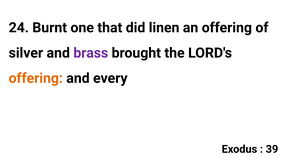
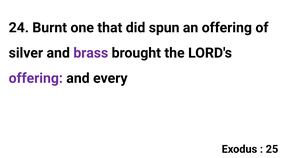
linen: linen -> spun
offering at (36, 78) colour: orange -> purple
39: 39 -> 25
